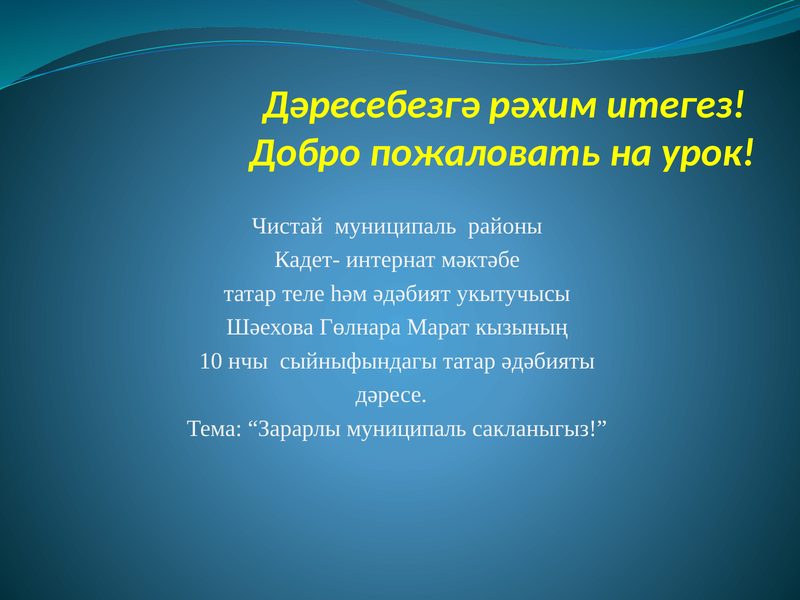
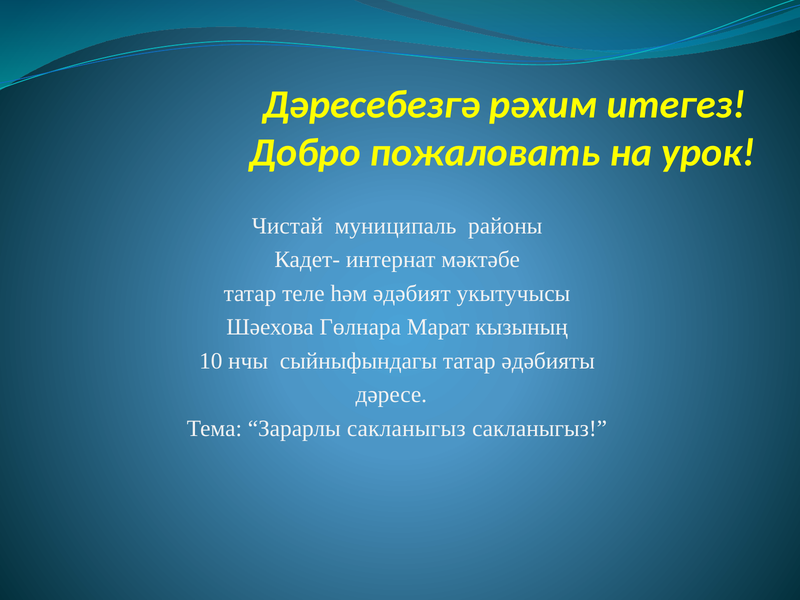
Зарарлы муниципаль: муниципаль -> сакланыгыз
